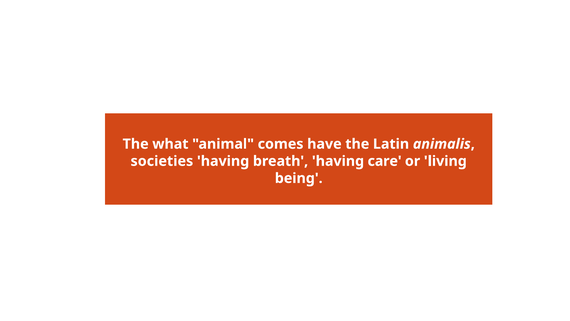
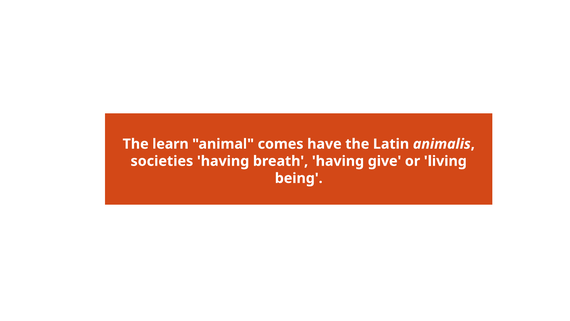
what: what -> learn
care: care -> give
